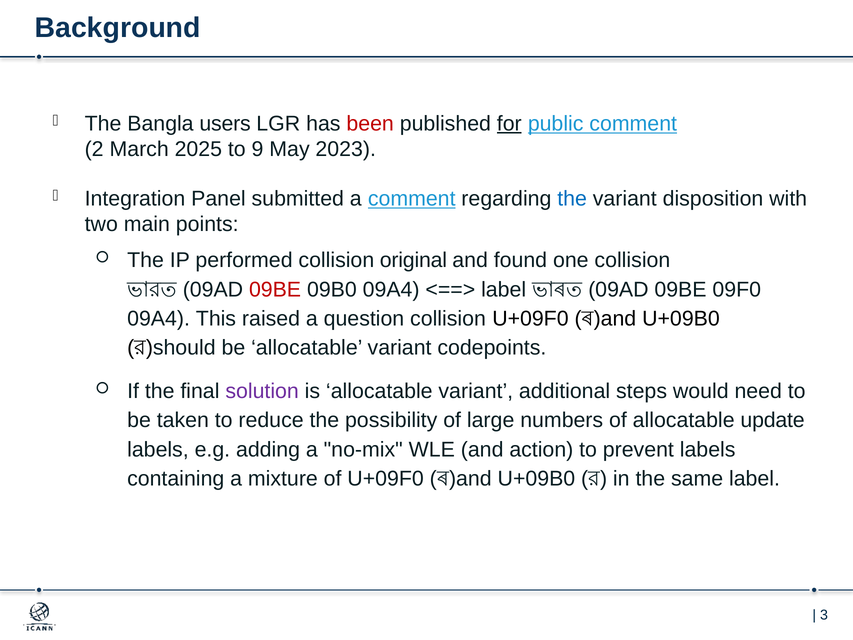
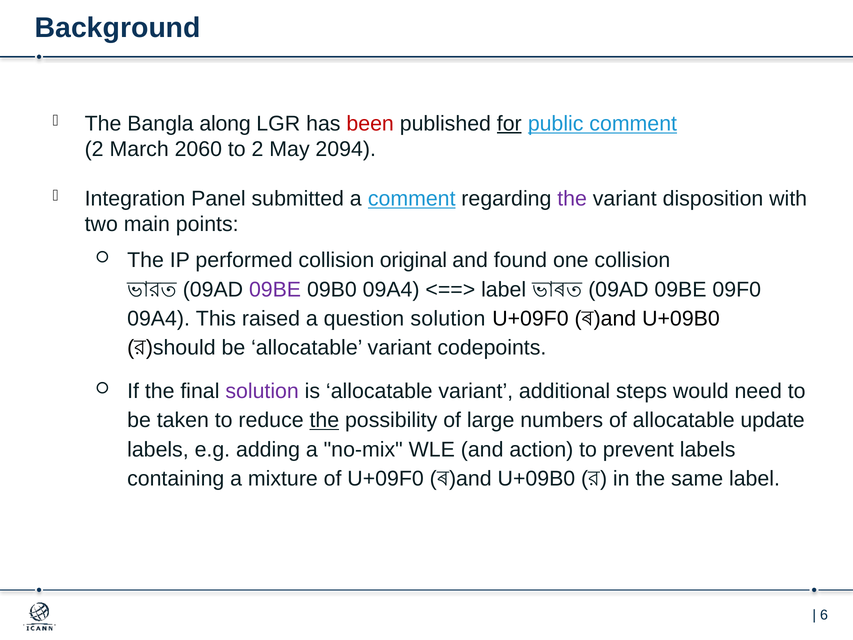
users: users -> along
2025: 2025 -> 2060
to 9: 9 -> 2
2023: 2023 -> 2094
the at (572, 198) colour: blue -> purple
09BE at (275, 289) colour: red -> purple
question collision: collision -> solution
the at (324, 420) underline: none -> present
3: 3 -> 6
